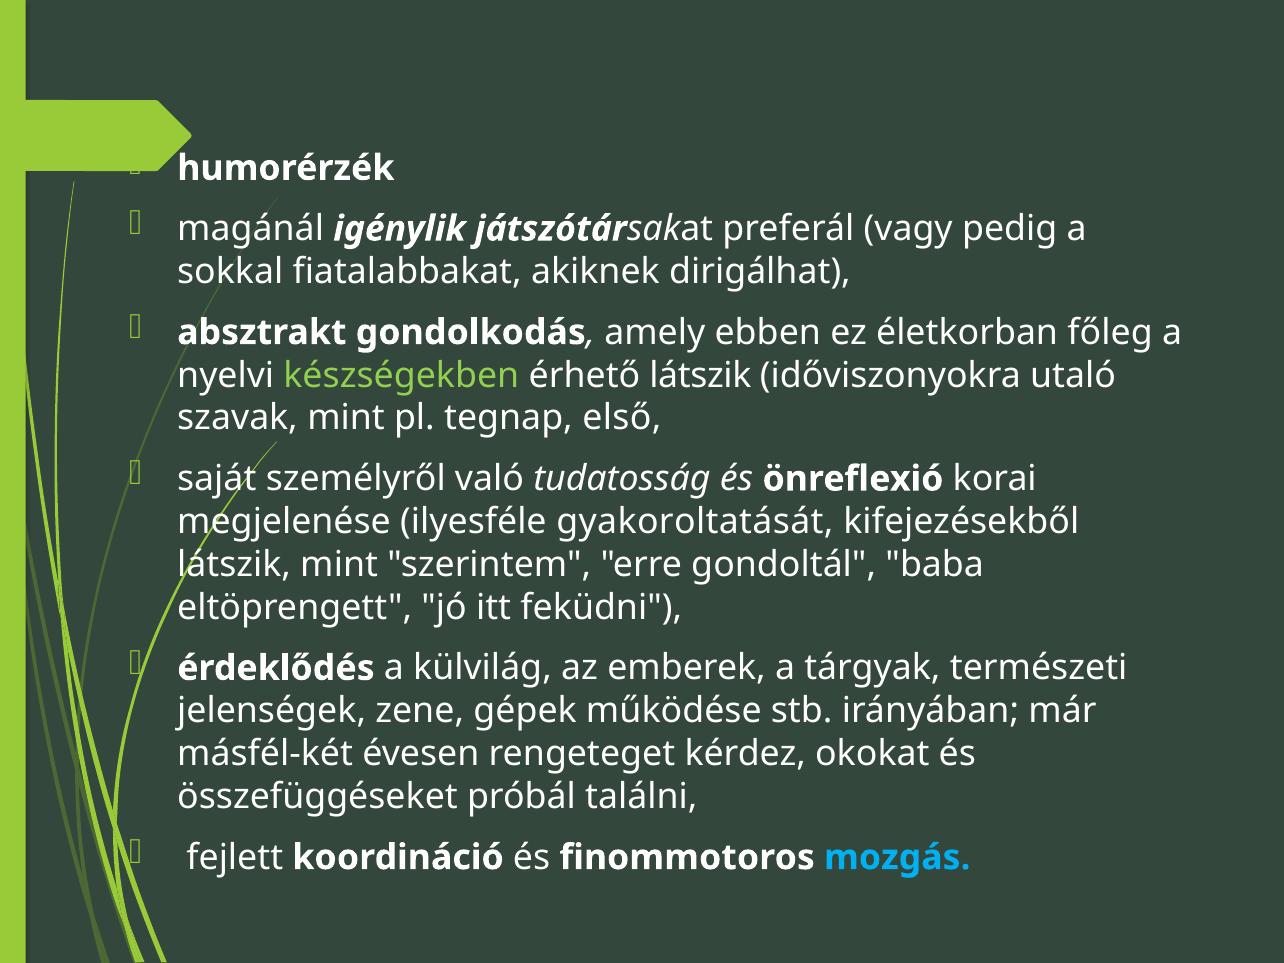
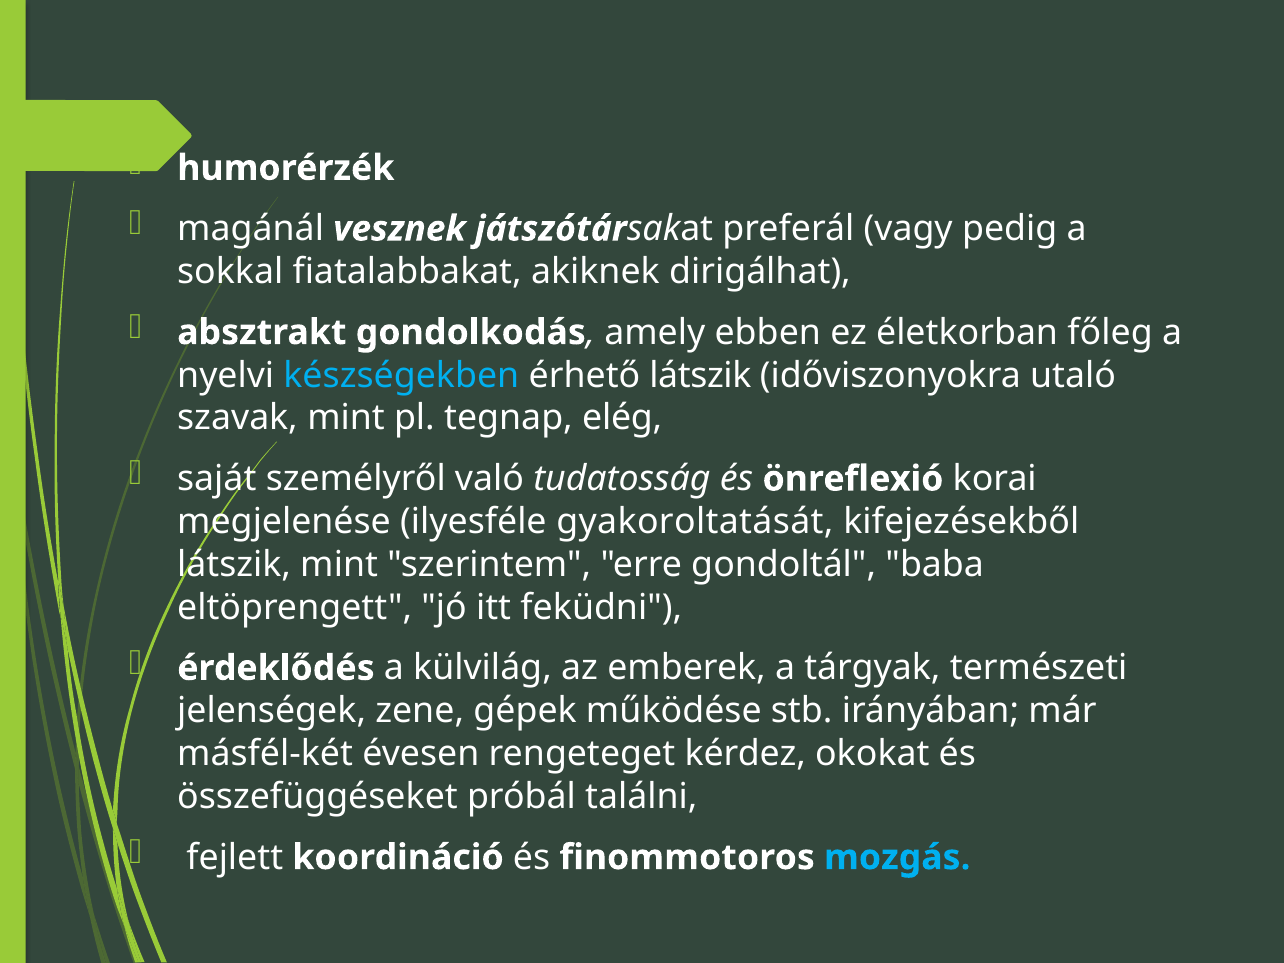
igénylik: igénylik -> vesznek
készségekben colour: light green -> light blue
első: első -> elég
